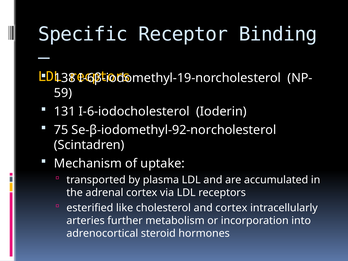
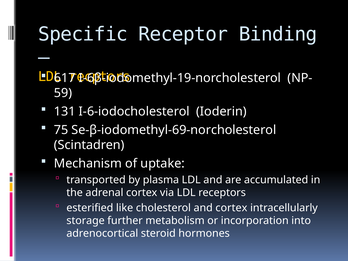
138: 138 -> 617
Se-β-iodomethyl-92-norcholesterol: Se-β-iodomethyl-92-norcholesterol -> Se-β-iodomethyl-69-norcholesterol
arteries: arteries -> storage
